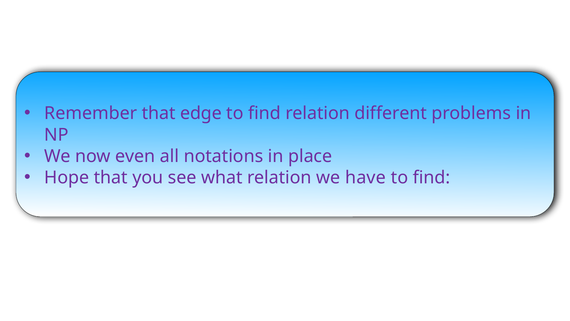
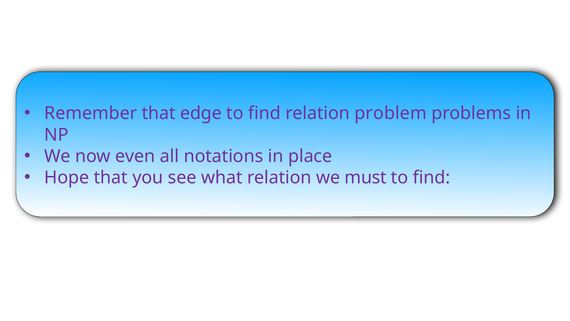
different: different -> problem
have: have -> must
